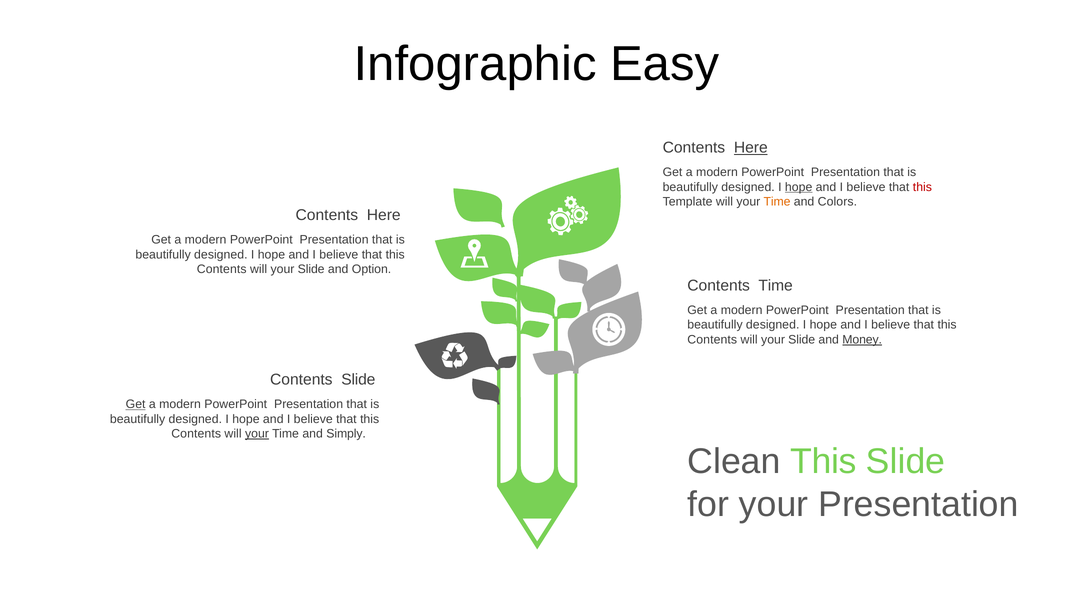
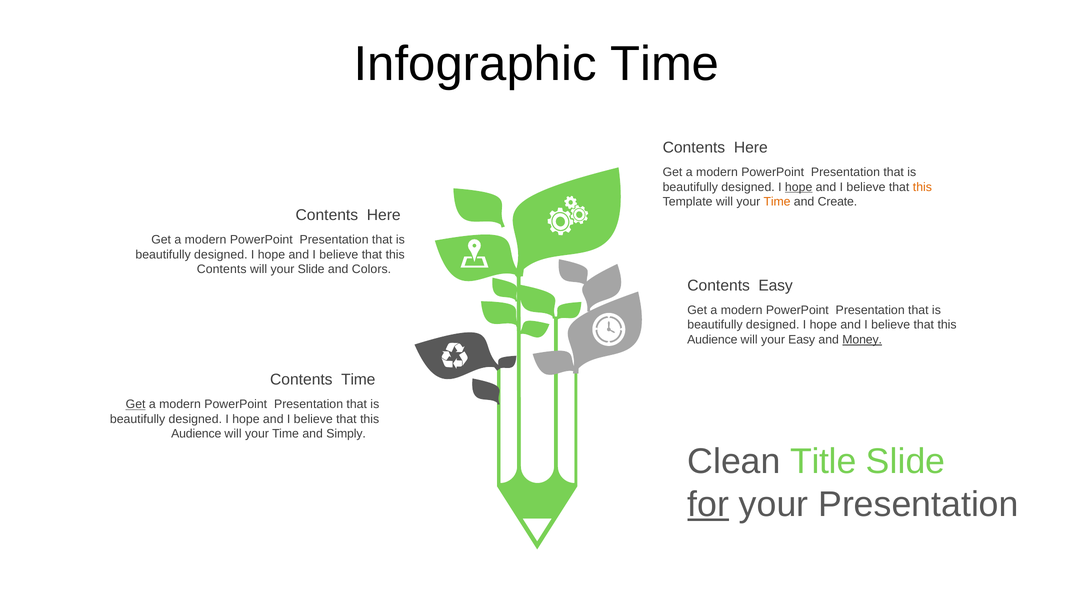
Infographic Easy: Easy -> Time
Here at (751, 148) underline: present -> none
this at (922, 187) colour: red -> orange
Colors: Colors -> Create
Option: Option -> Colors
Contents Time: Time -> Easy
Contents at (712, 340): Contents -> Audience
Slide at (802, 340): Slide -> Easy
Contents Slide: Slide -> Time
Contents at (196, 434): Contents -> Audience
your at (257, 434) underline: present -> none
Clean This: This -> Title
for underline: none -> present
